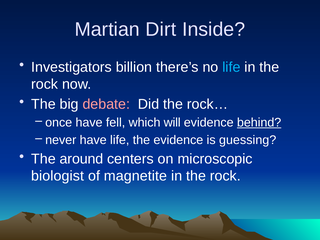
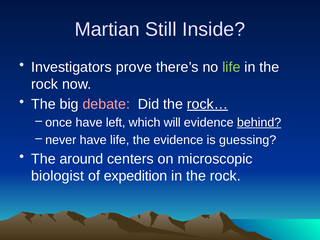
Dirt: Dirt -> Still
billion: billion -> prove
life at (231, 67) colour: light blue -> light green
rock… underline: none -> present
fell: fell -> left
magnetite: magnetite -> expedition
